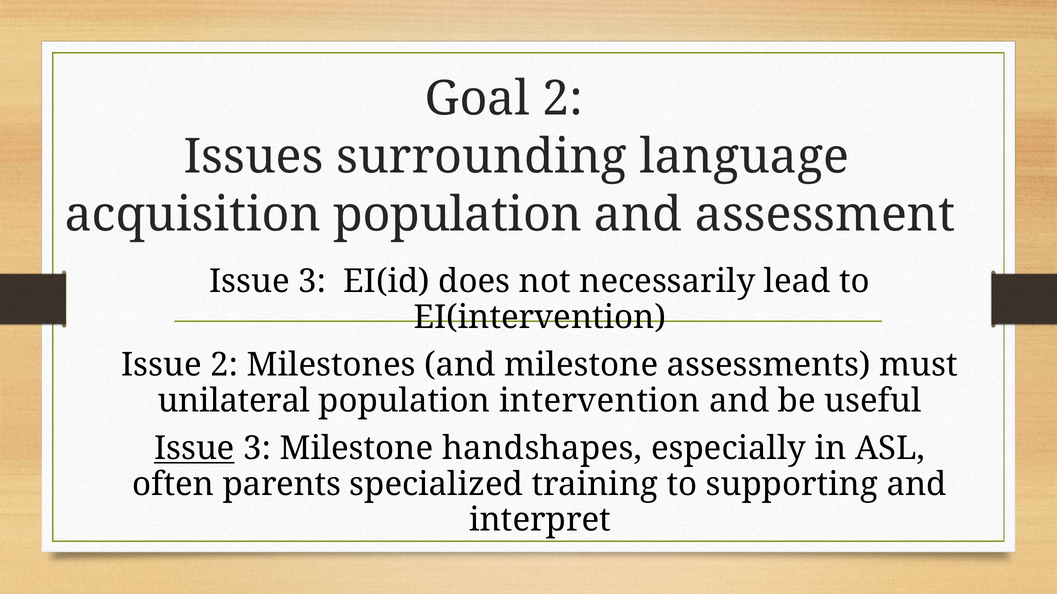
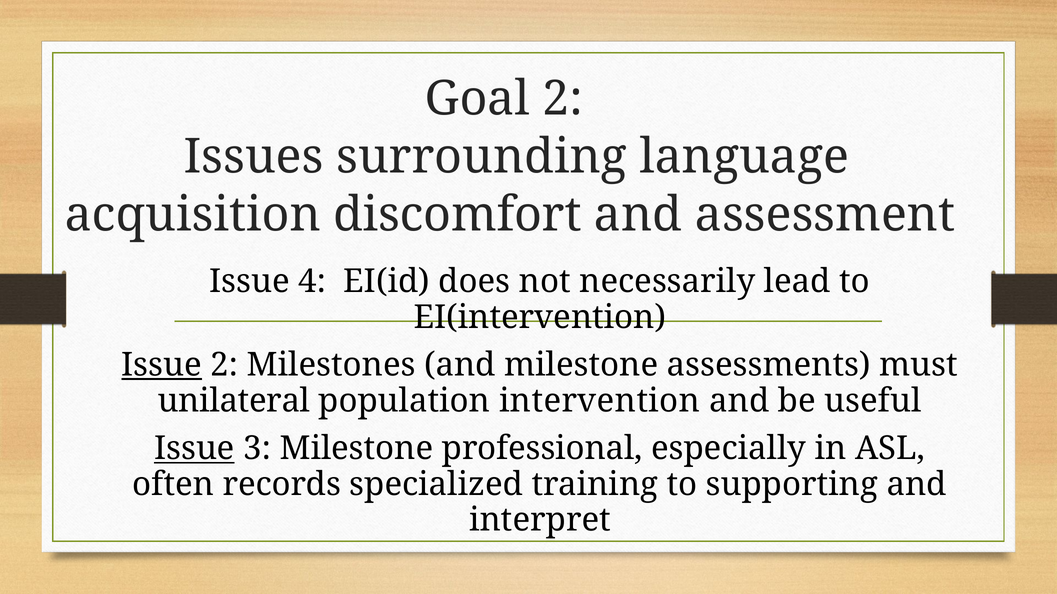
acquisition population: population -> discomfort
3 at (312, 282): 3 -> 4
Issue at (162, 365) underline: none -> present
handshapes: handshapes -> professional
parents: parents -> records
